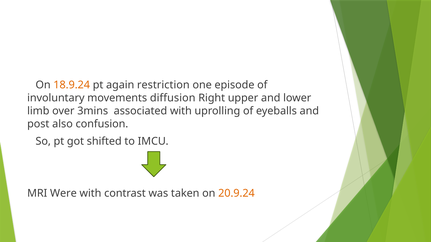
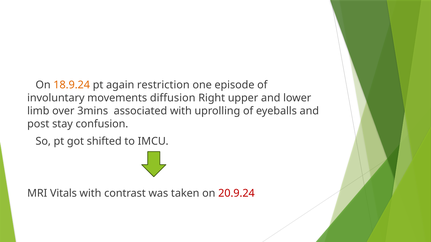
also: also -> stay
Were: Were -> Vitals
20.9.24 colour: orange -> red
